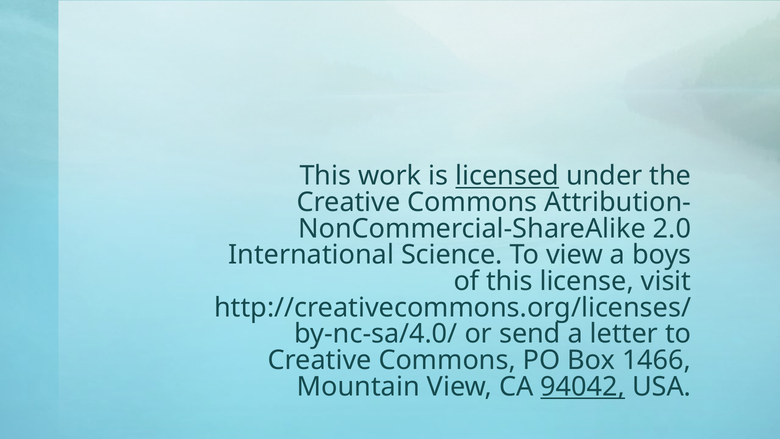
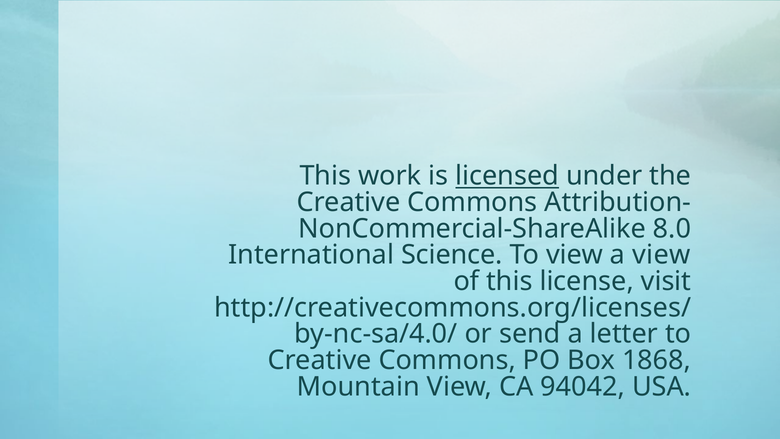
2.0: 2.0 -> 8.0
a boys: boys -> view
1466: 1466 -> 1868
94042 underline: present -> none
